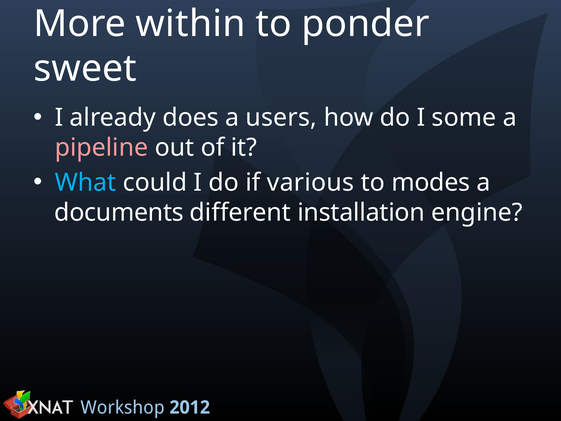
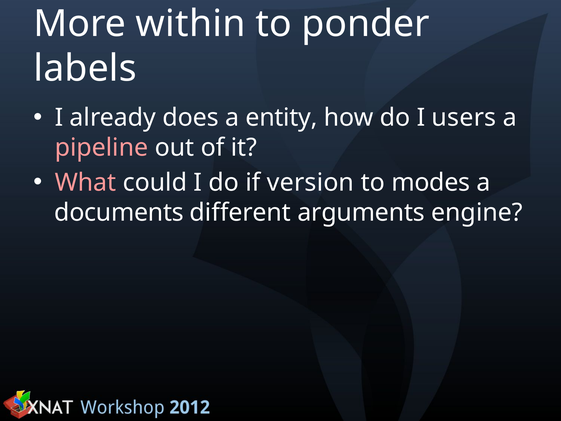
sweet: sweet -> labels
users: users -> entity
some: some -> users
What colour: light blue -> pink
various: various -> version
installation: installation -> arguments
